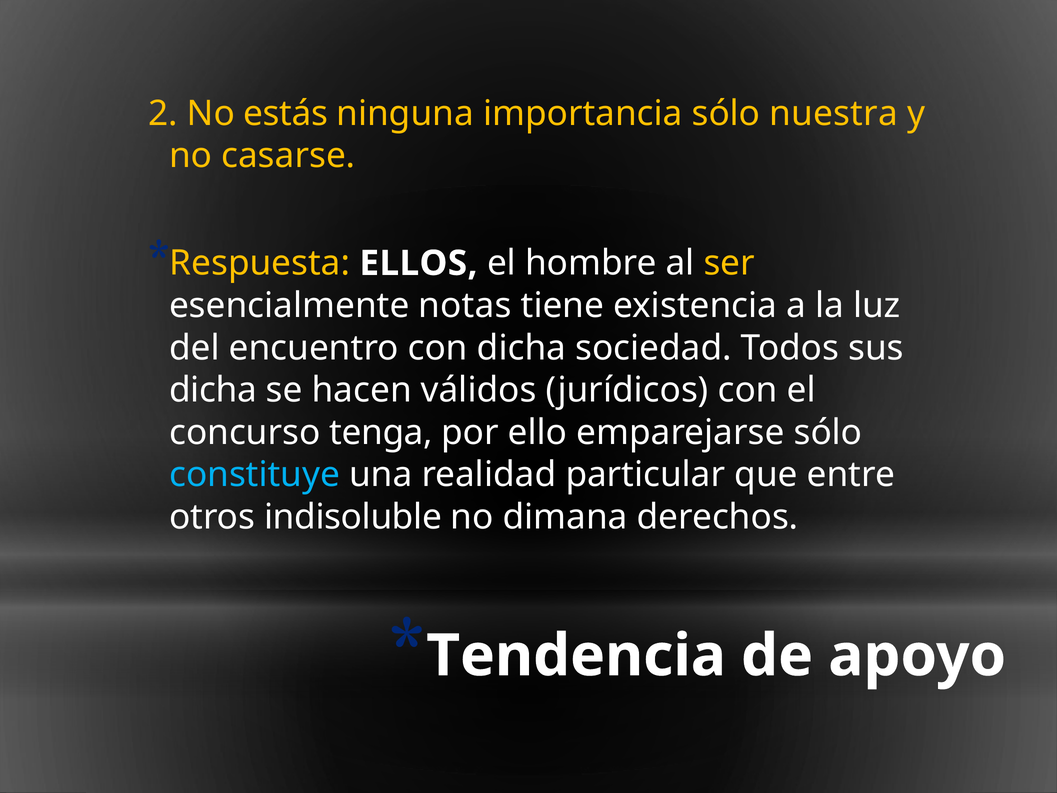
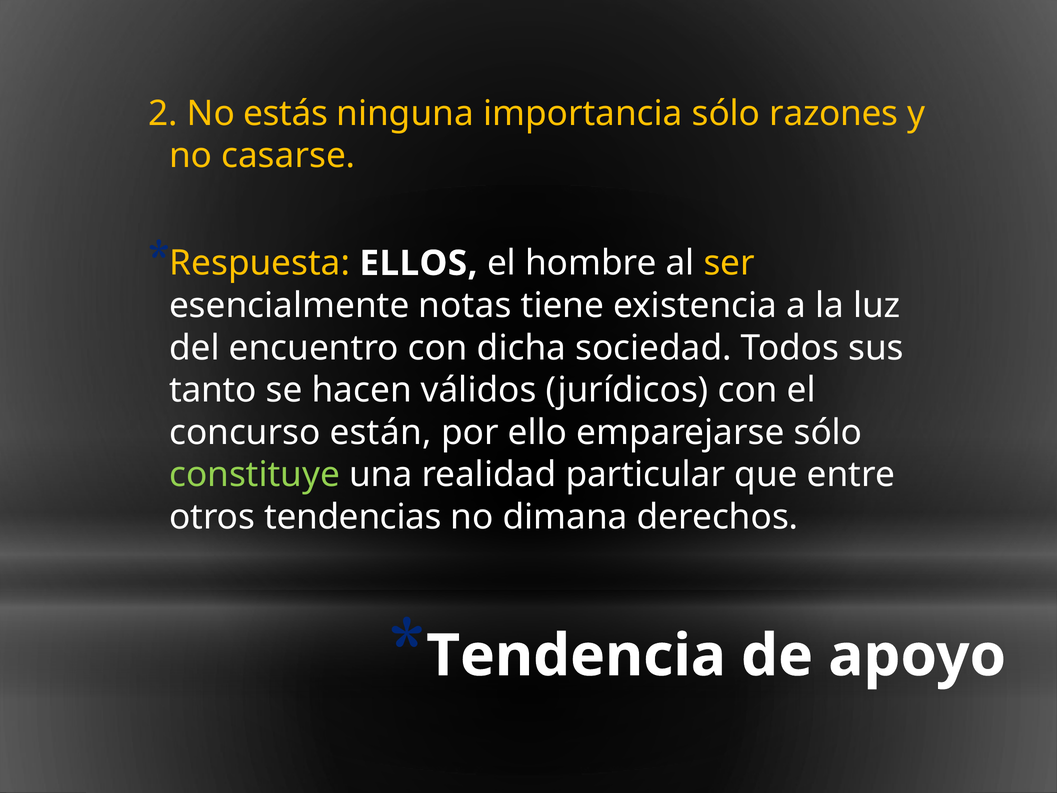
nuestra: nuestra -> razones
dicha at (213, 390): dicha -> tanto
tenga: tenga -> están
constituye colour: light blue -> light green
indisoluble: indisoluble -> tendencias
